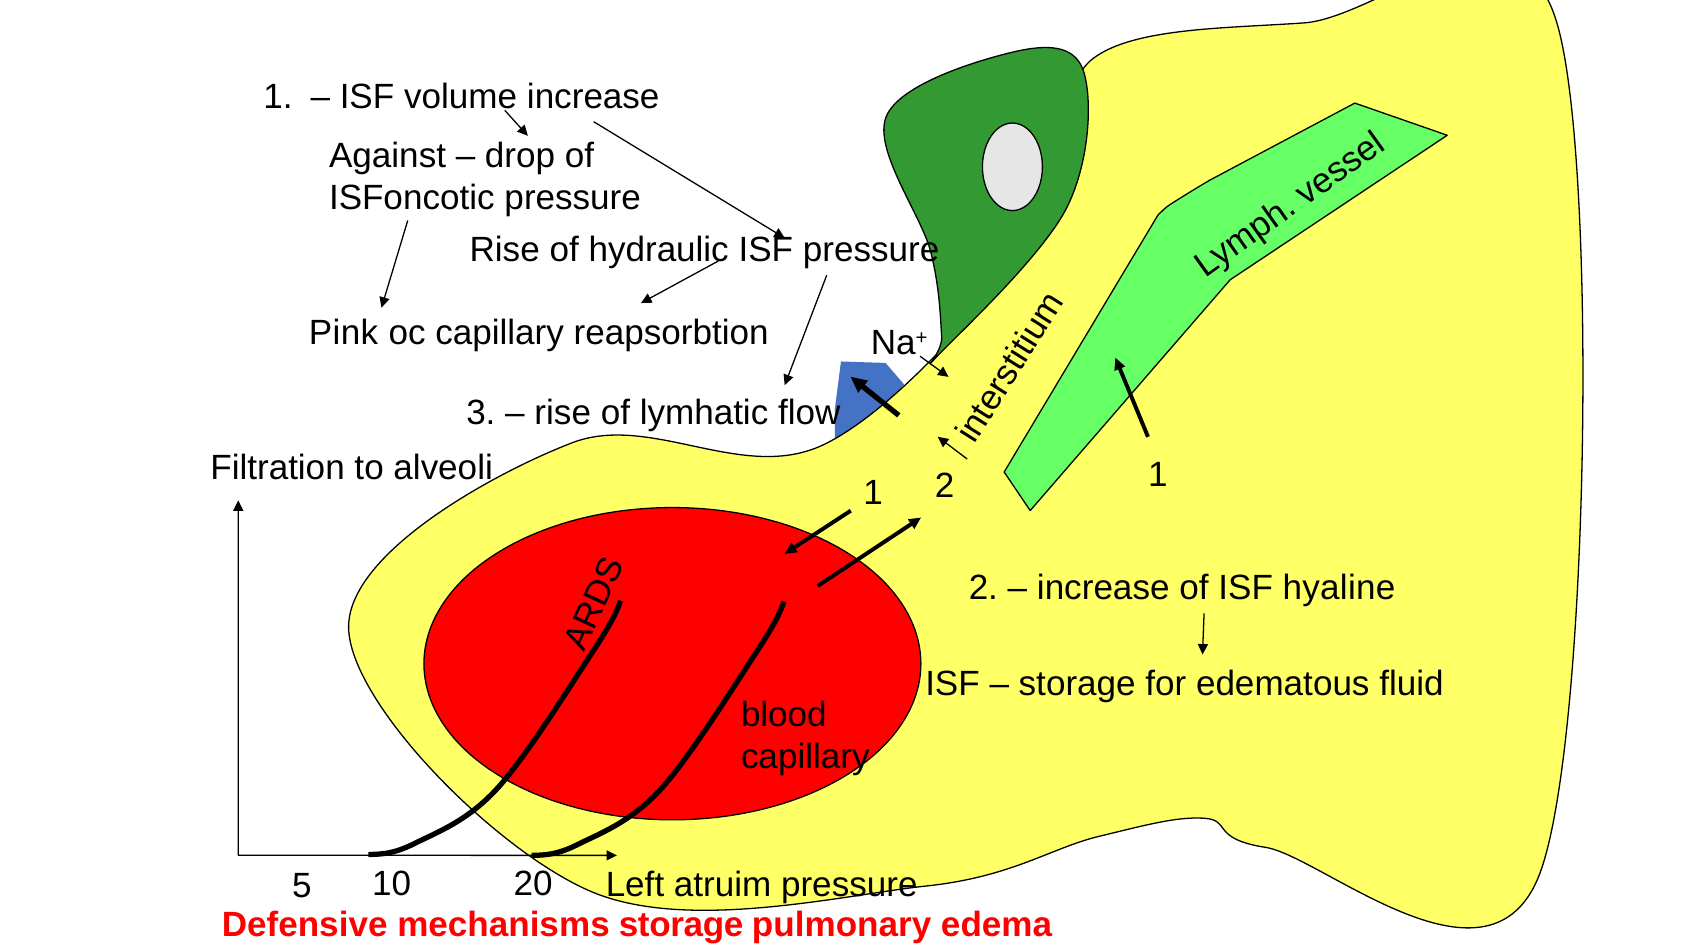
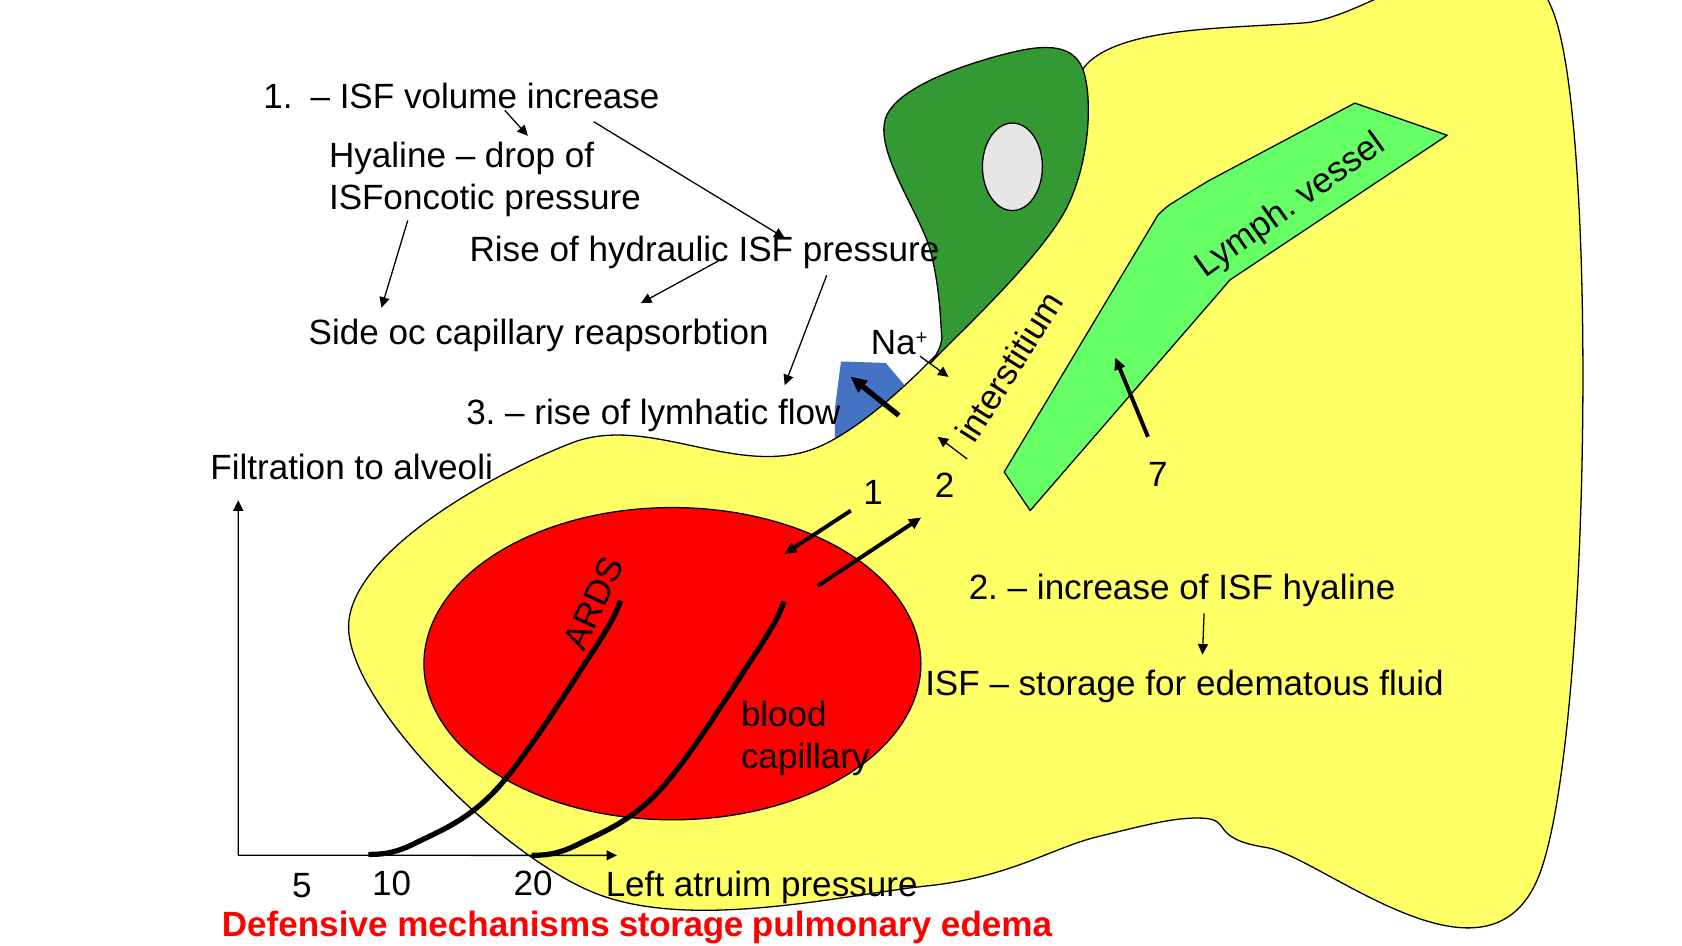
Against at (388, 156): Against -> Hyaline
Pink: Pink -> Side
2 1: 1 -> 7
